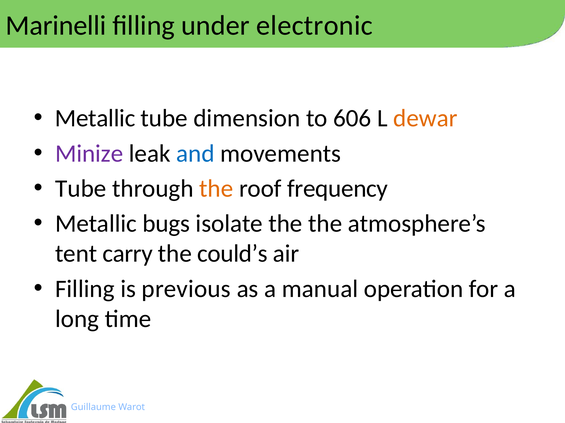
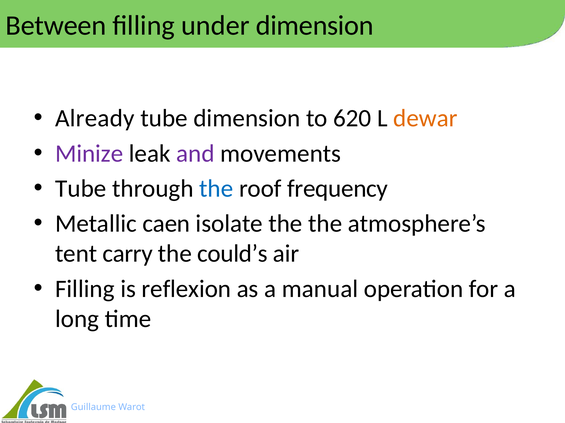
Marinelli: Marinelli -> Between
under electronic: electronic -> dimension
Metallic at (95, 119): Metallic -> Already
606: 606 -> 620
and colour: blue -> purple
the at (216, 189) colour: orange -> blue
bugs: bugs -> caen
previous: previous -> reflexion
